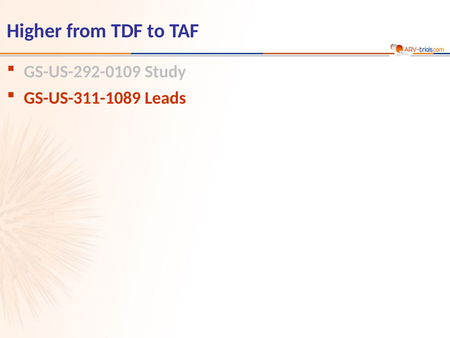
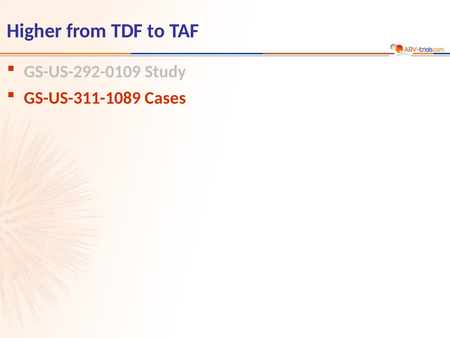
Leads: Leads -> Cases
